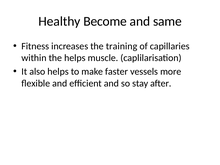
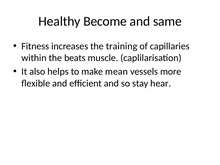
the helps: helps -> beats
faster: faster -> mean
after: after -> hear
